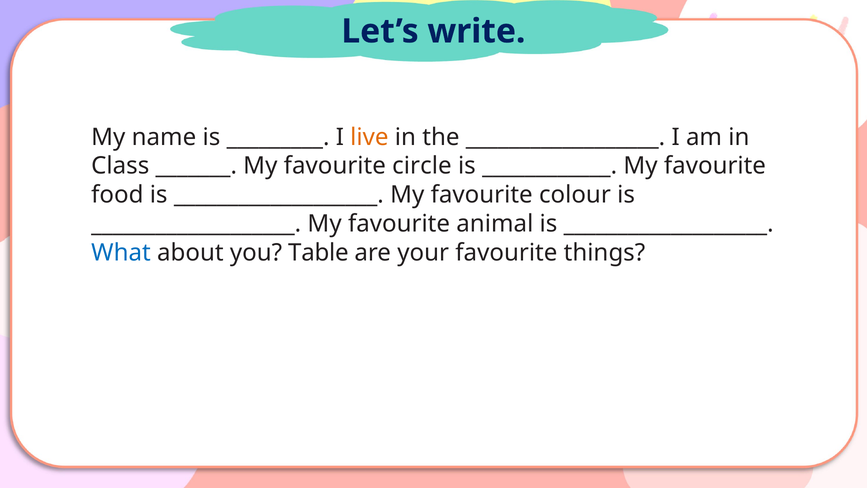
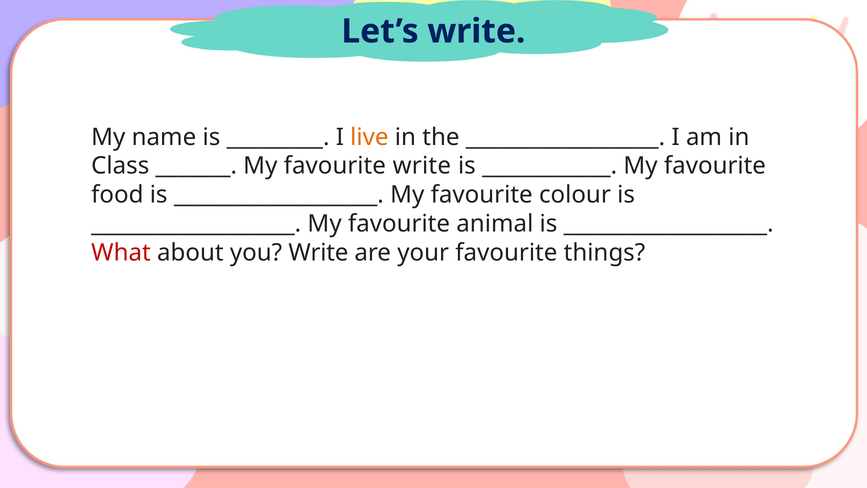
favourite circle: circle -> write
What colour: blue -> red
you Table: Table -> Write
